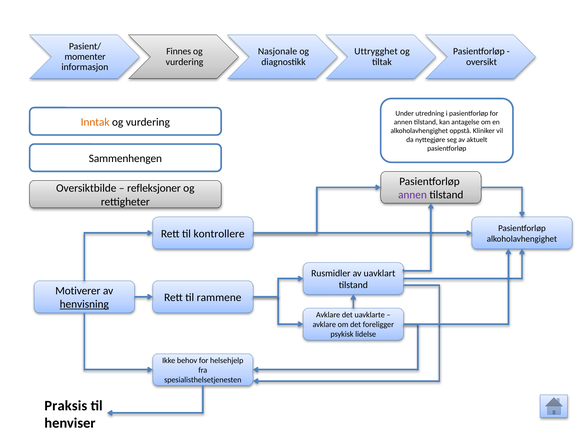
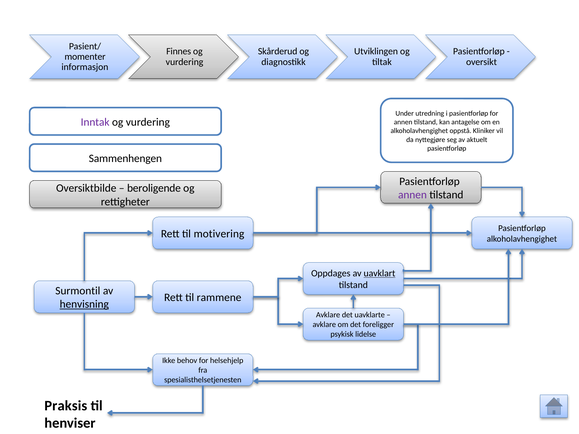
Nasjonale: Nasjonale -> Skårderud
Uttrygghet: Uttrygghet -> Utviklingen
Inntak colour: orange -> purple
refleksjoner: refleksjoner -> beroligende
kontrollere: kontrollere -> motivering
Rusmidler: Rusmidler -> Oppdages
uavklart underline: none -> present
Motiverer: Motiverer -> Surmontil
